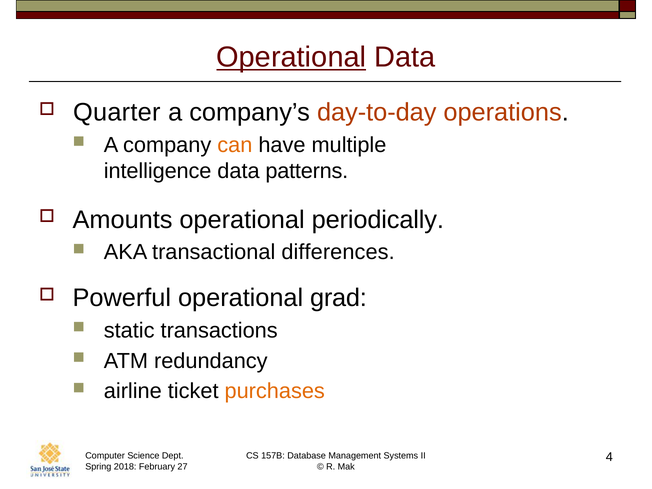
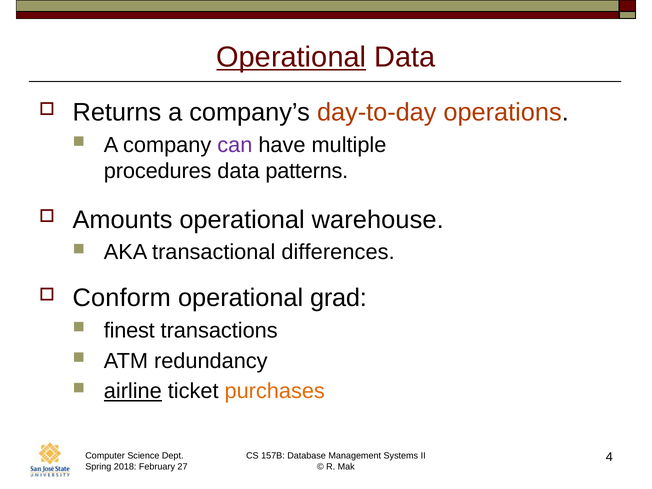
Quarter: Quarter -> Returns
can colour: orange -> purple
intelligence: intelligence -> procedures
periodically: periodically -> warehouse
Powerful: Powerful -> Conform
static: static -> finest
airline underline: none -> present
